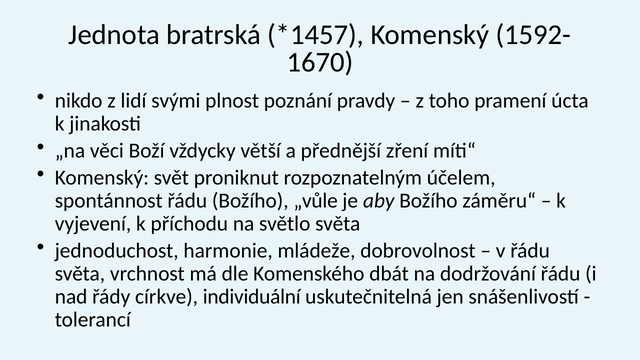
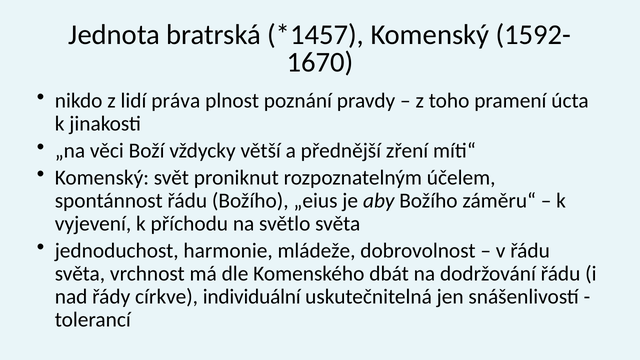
svými: svými -> práva
„vůle: „vůle -> „eius
